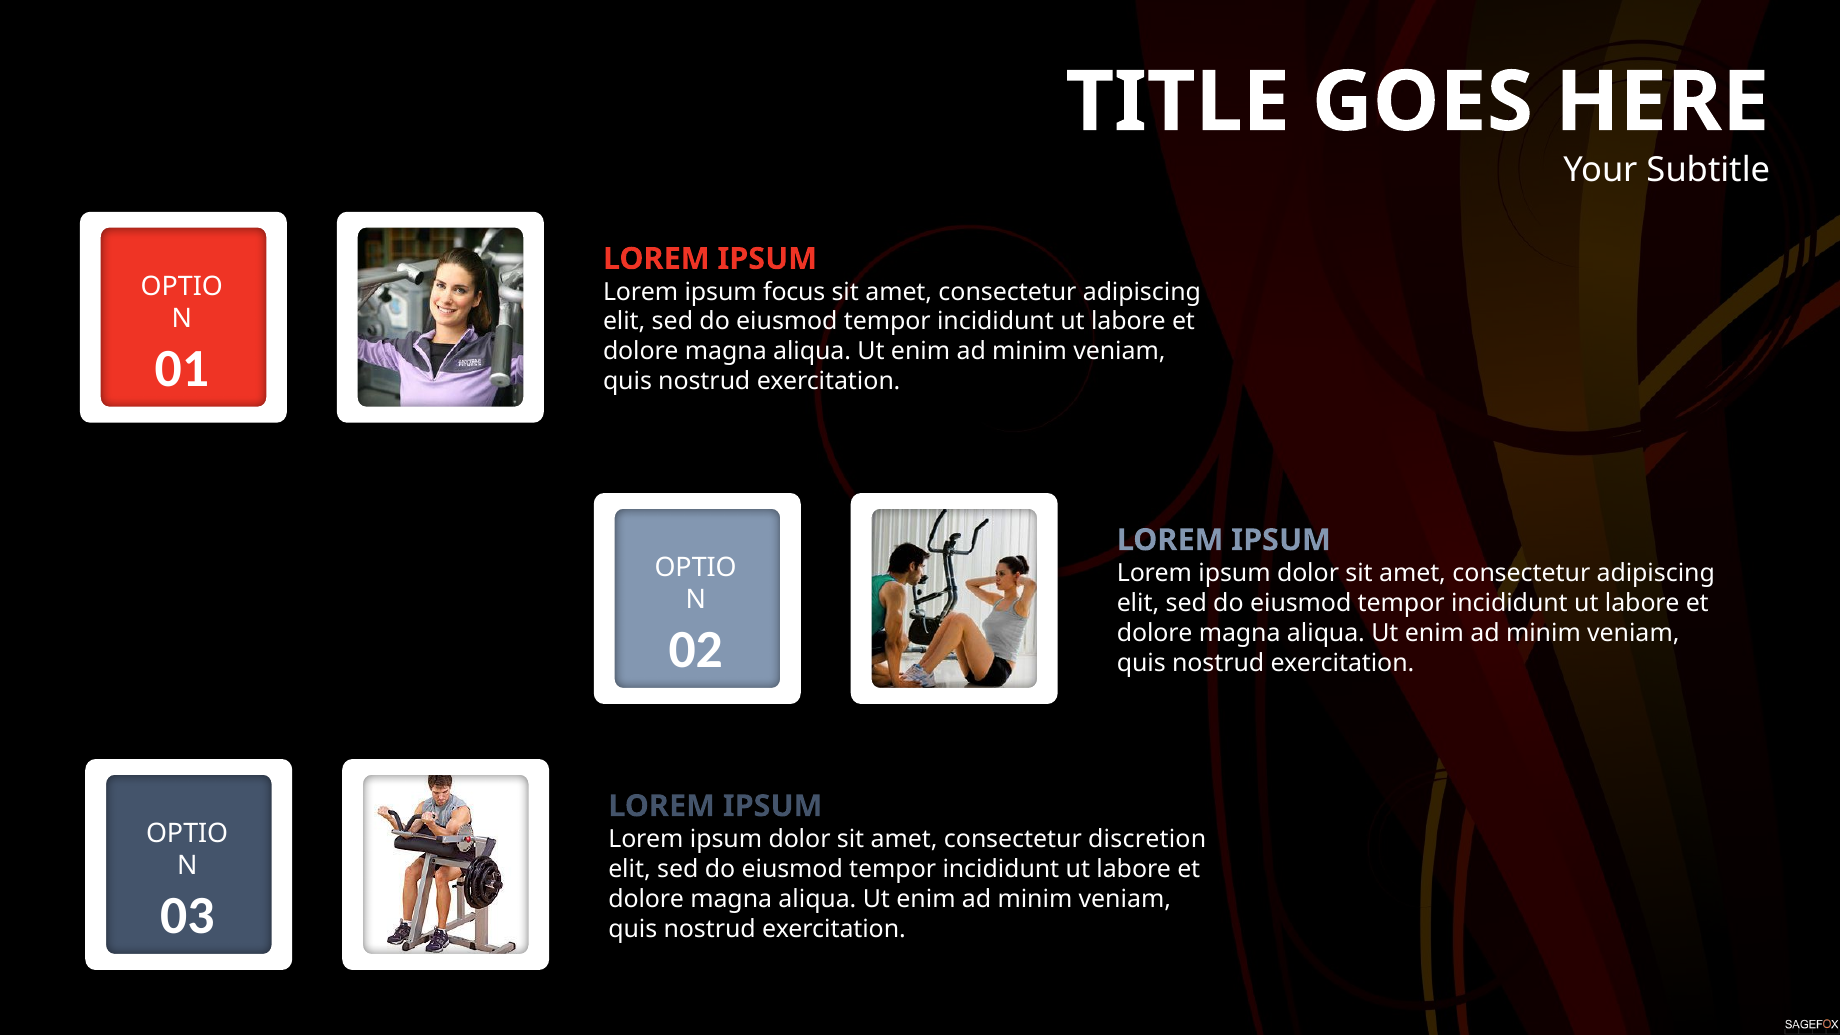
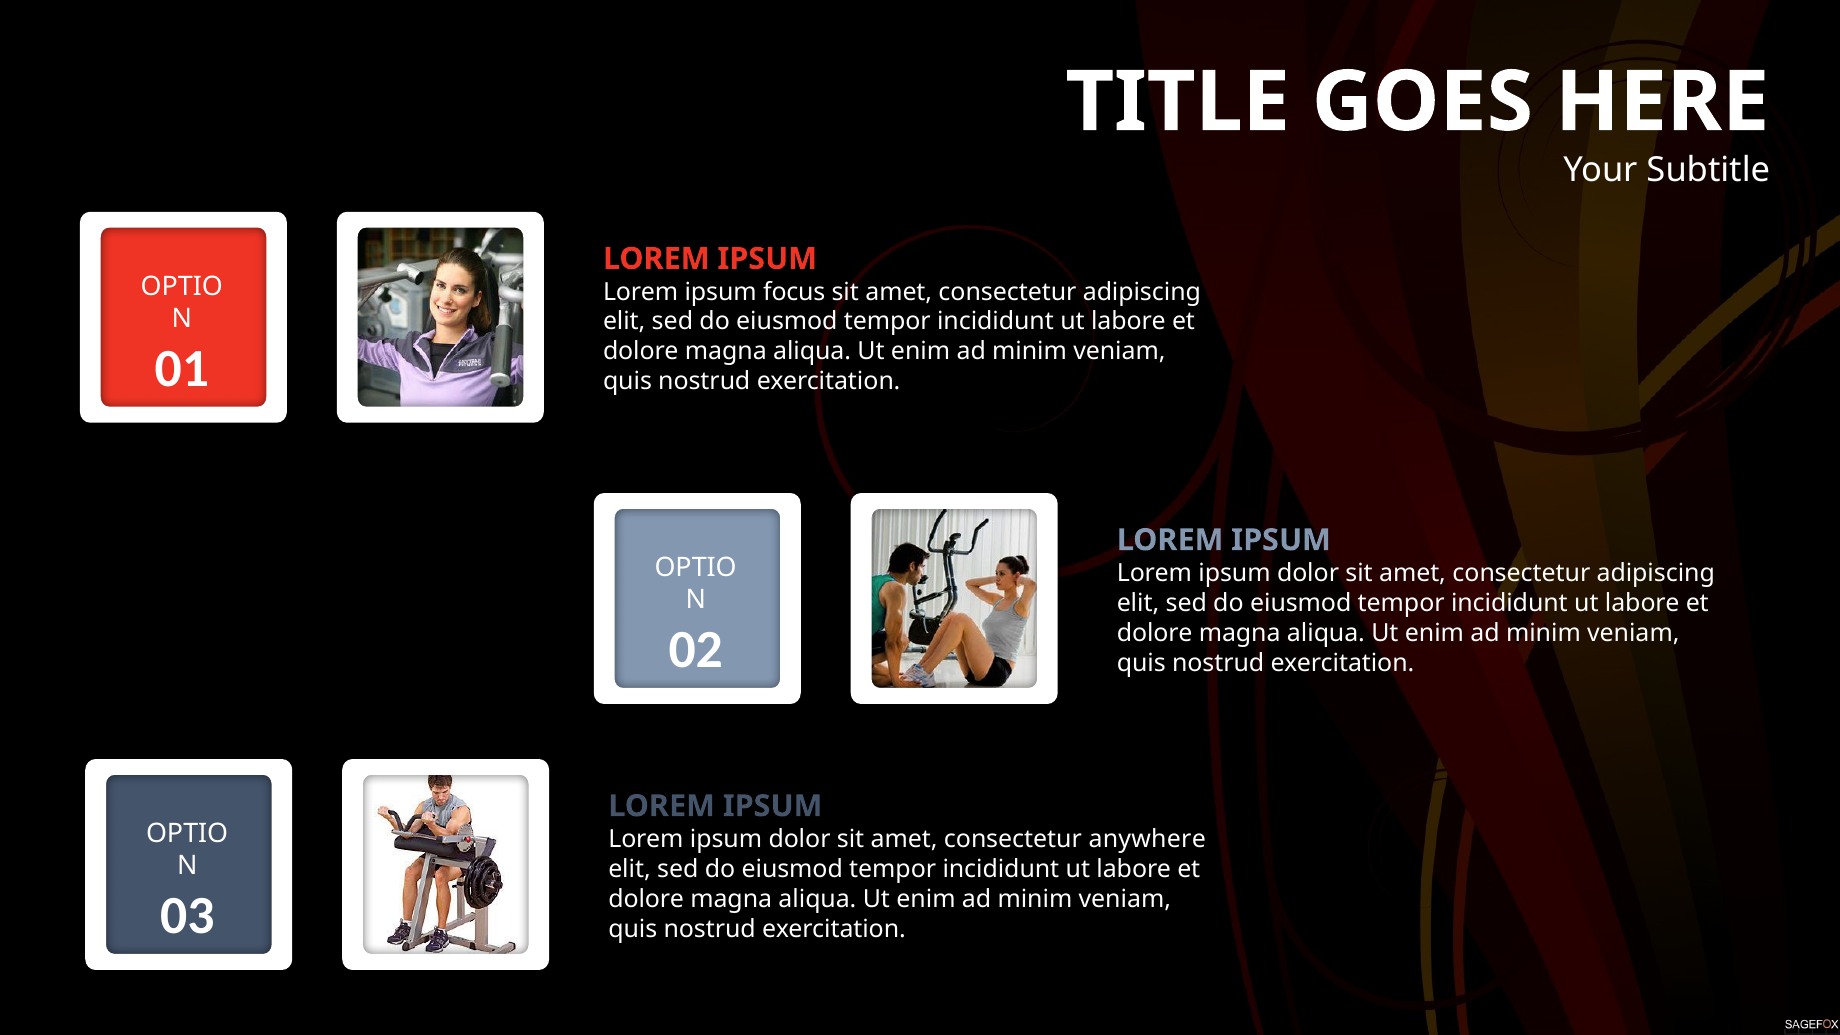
discretion: discretion -> anywhere
